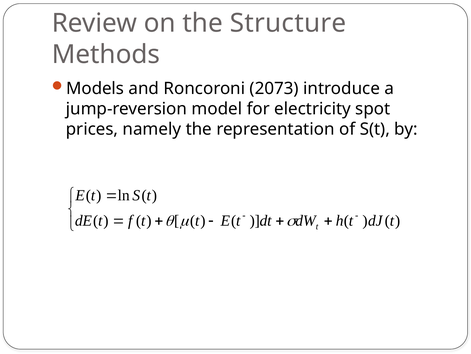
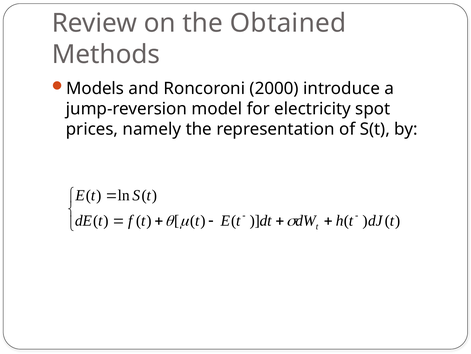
Structure: Structure -> Obtained
2073: 2073 -> 2000
